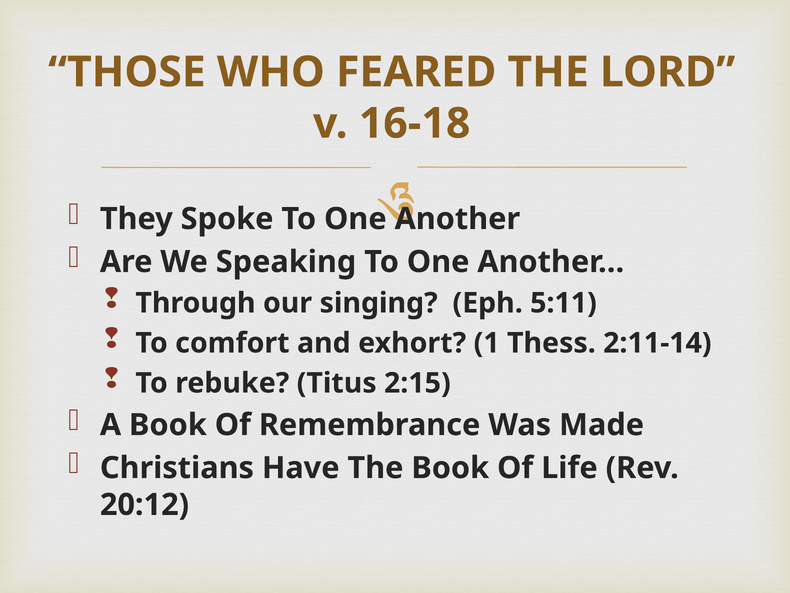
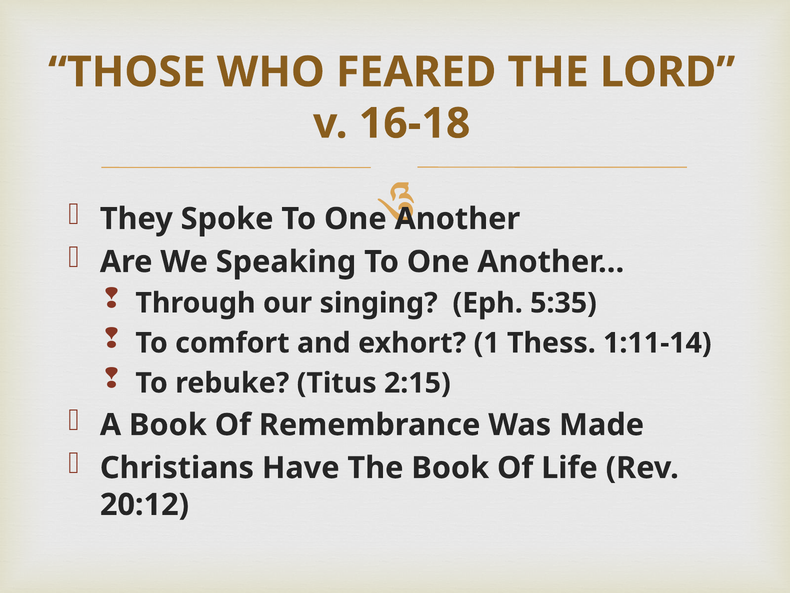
5:11: 5:11 -> 5:35
2:11-14: 2:11-14 -> 1:11-14
